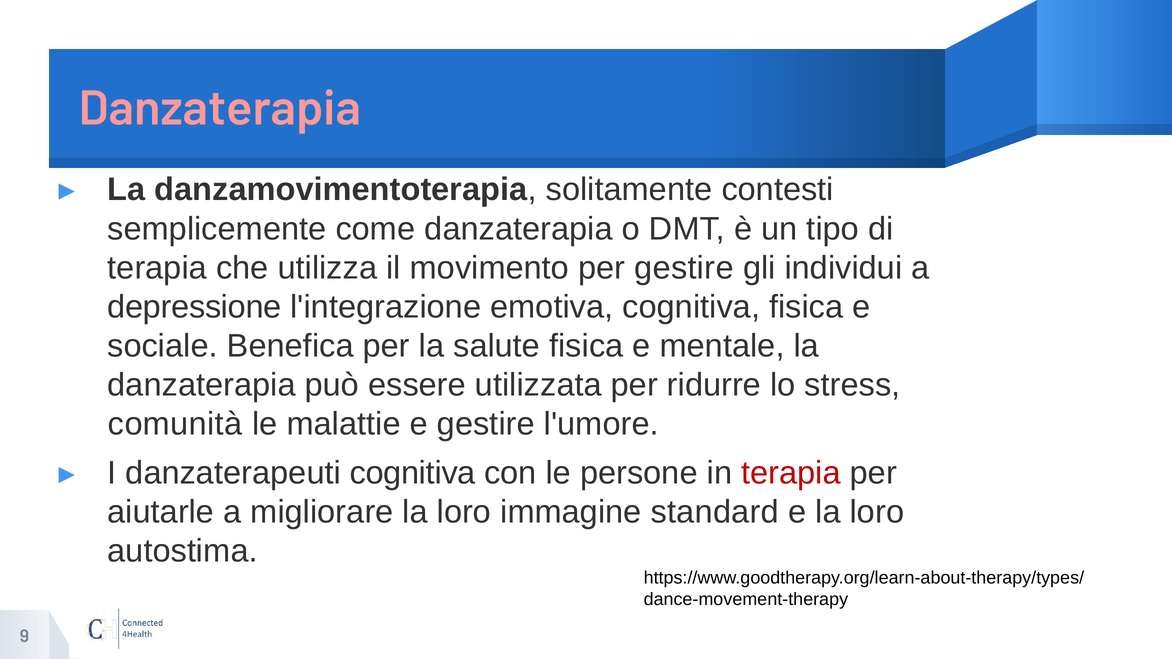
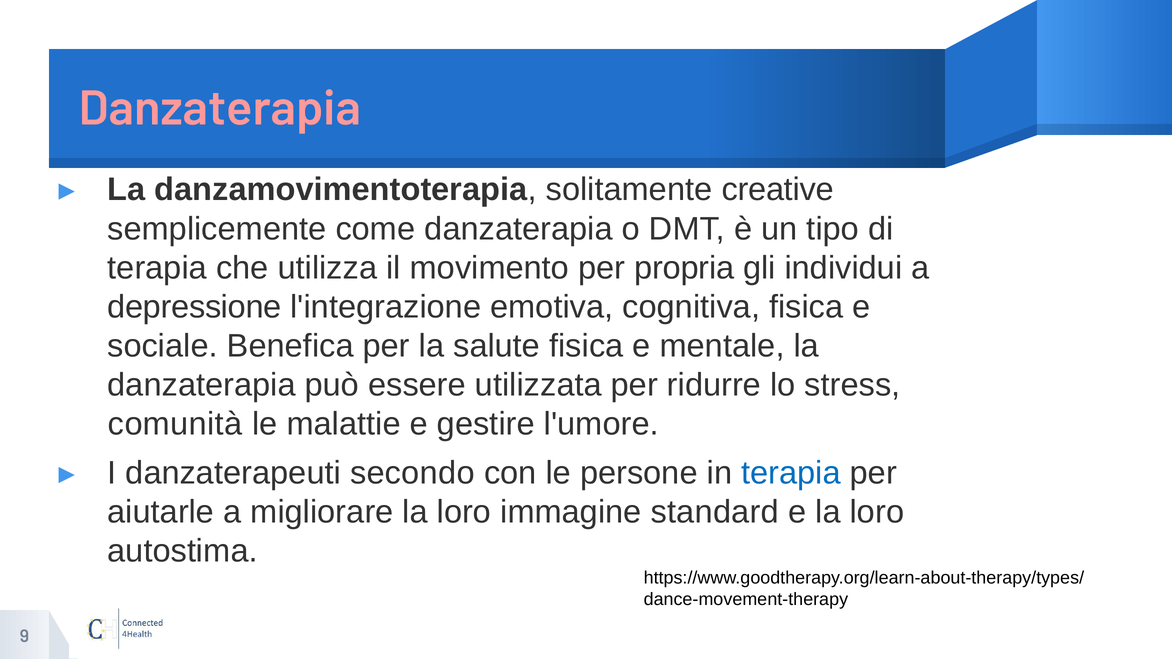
contesti: contesti -> creative
per gestire: gestire -> propria
danzaterapeuti cognitiva: cognitiva -> secondo
terapia at (791, 473) colour: red -> blue
